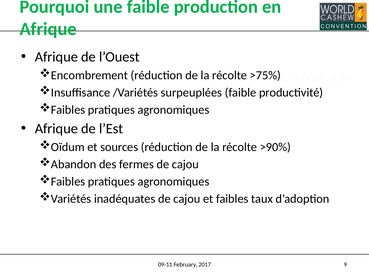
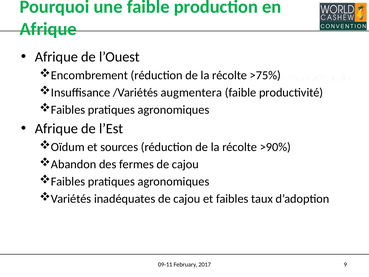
surpeuplées: surpeuplées -> augmentera
